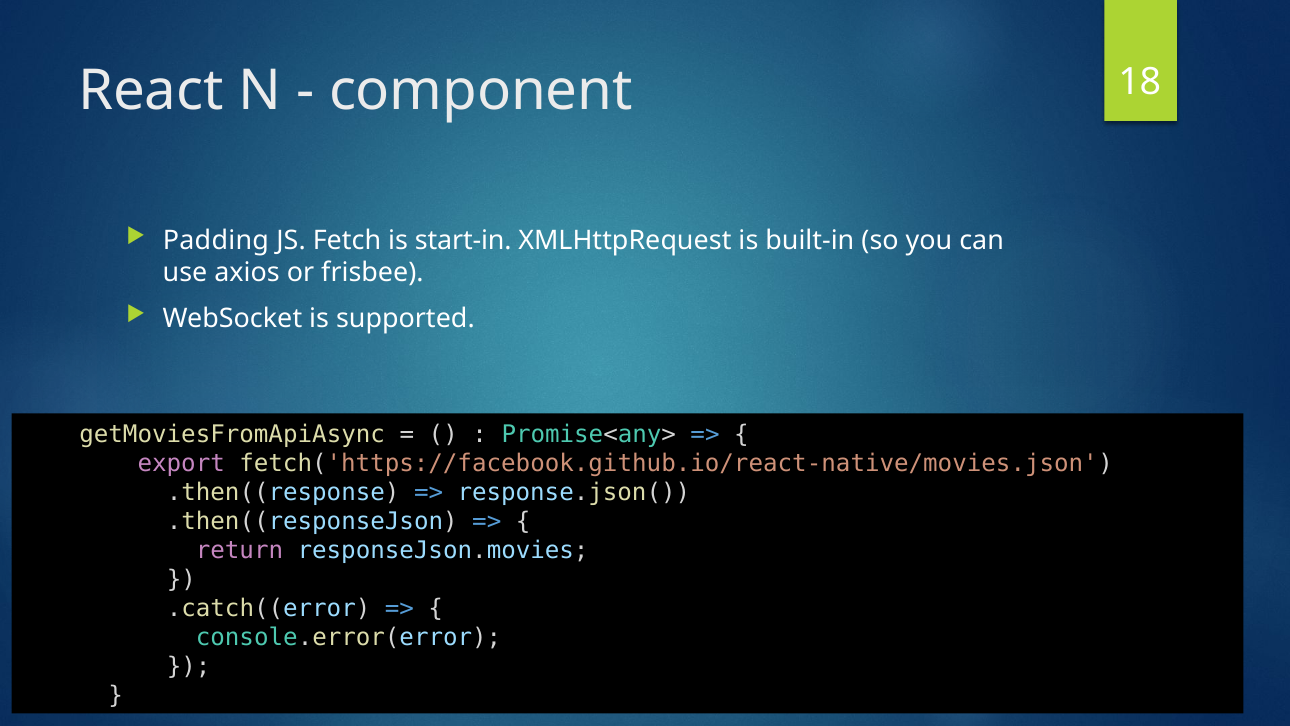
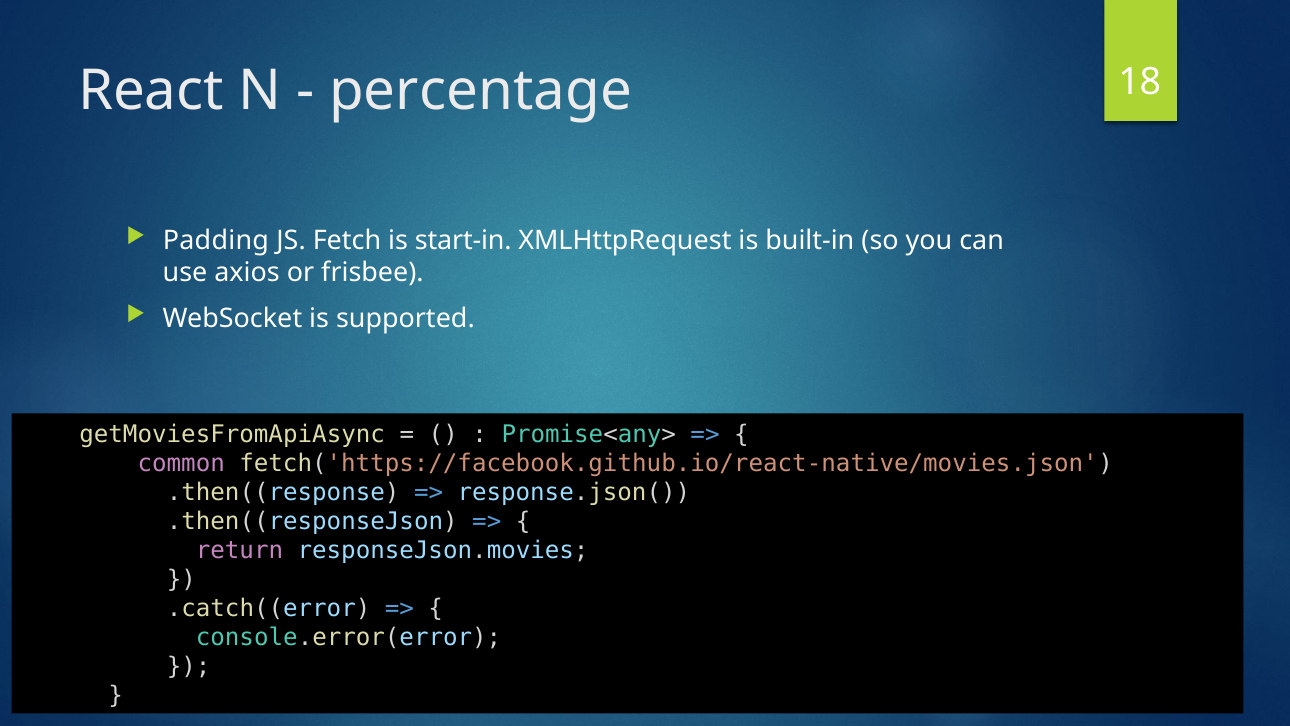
component: component -> percentage
export: export -> common
